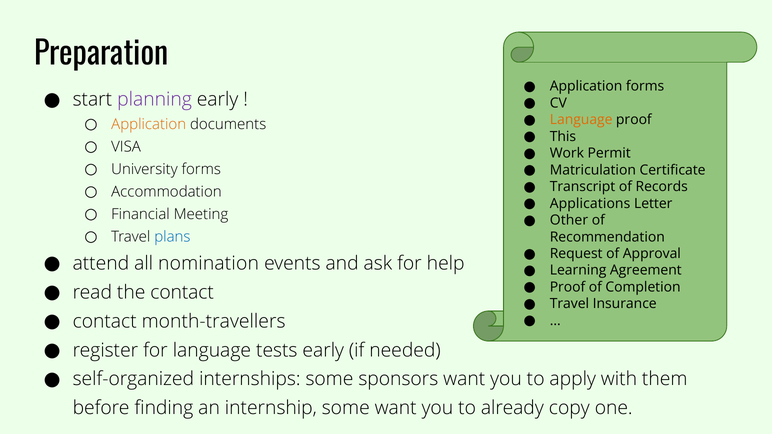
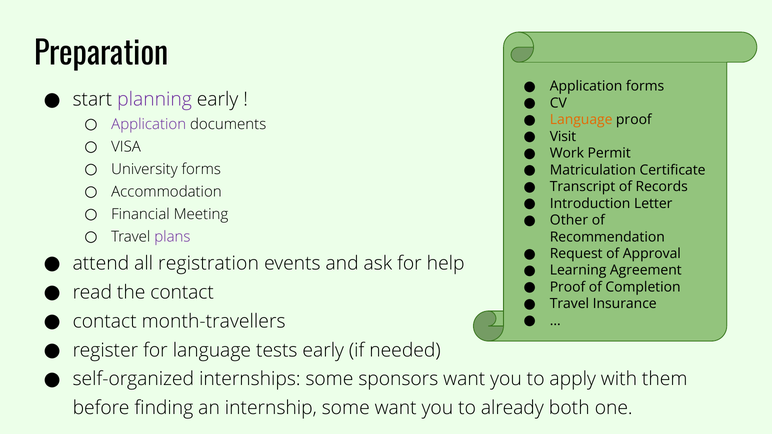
Application at (149, 124) colour: orange -> purple
This: This -> Visit
Applications: Applications -> Introduction
plans colour: blue -> purple
nomination: nomination -> registration
copy: copy -> both
